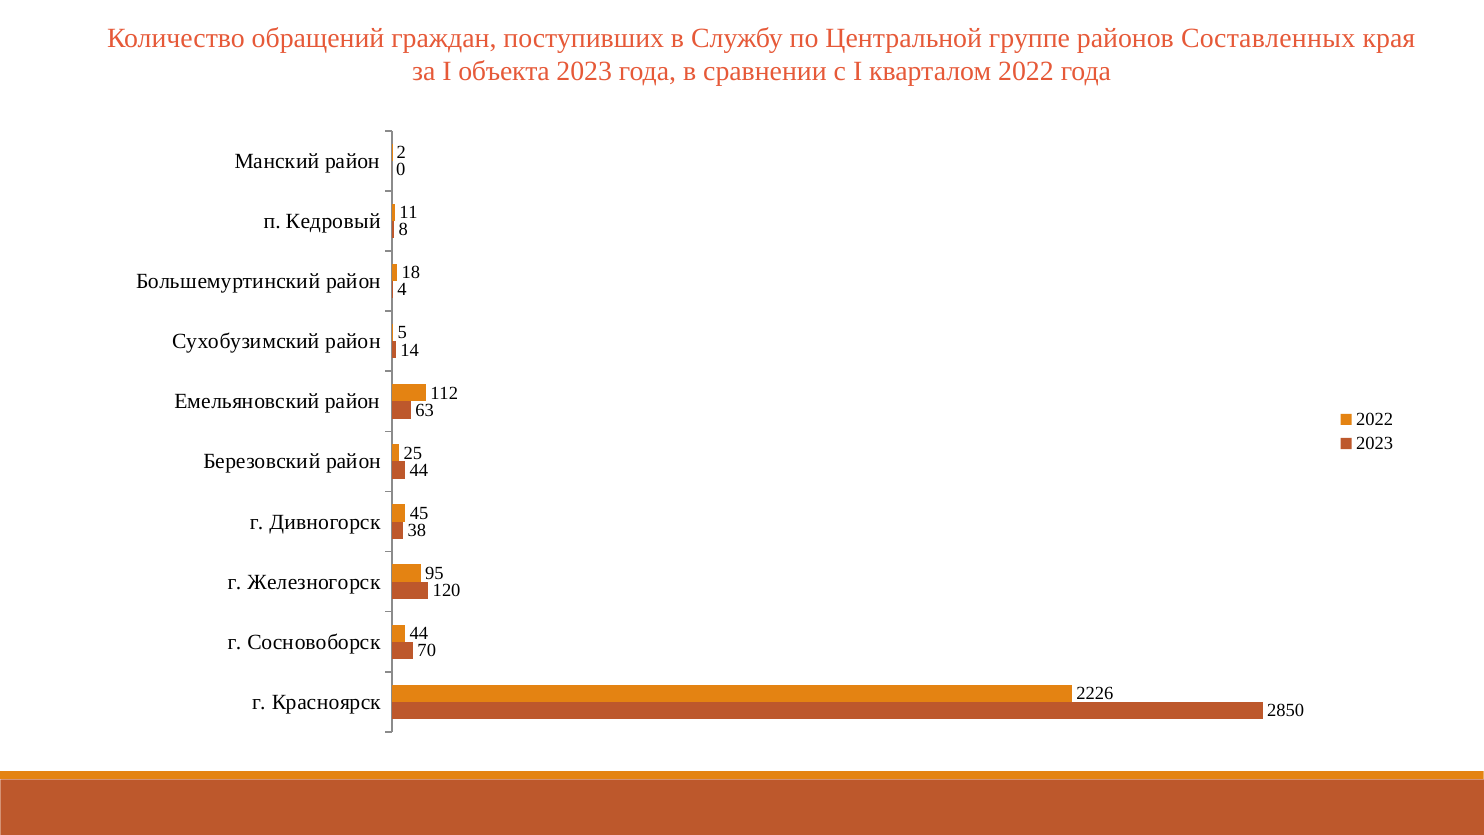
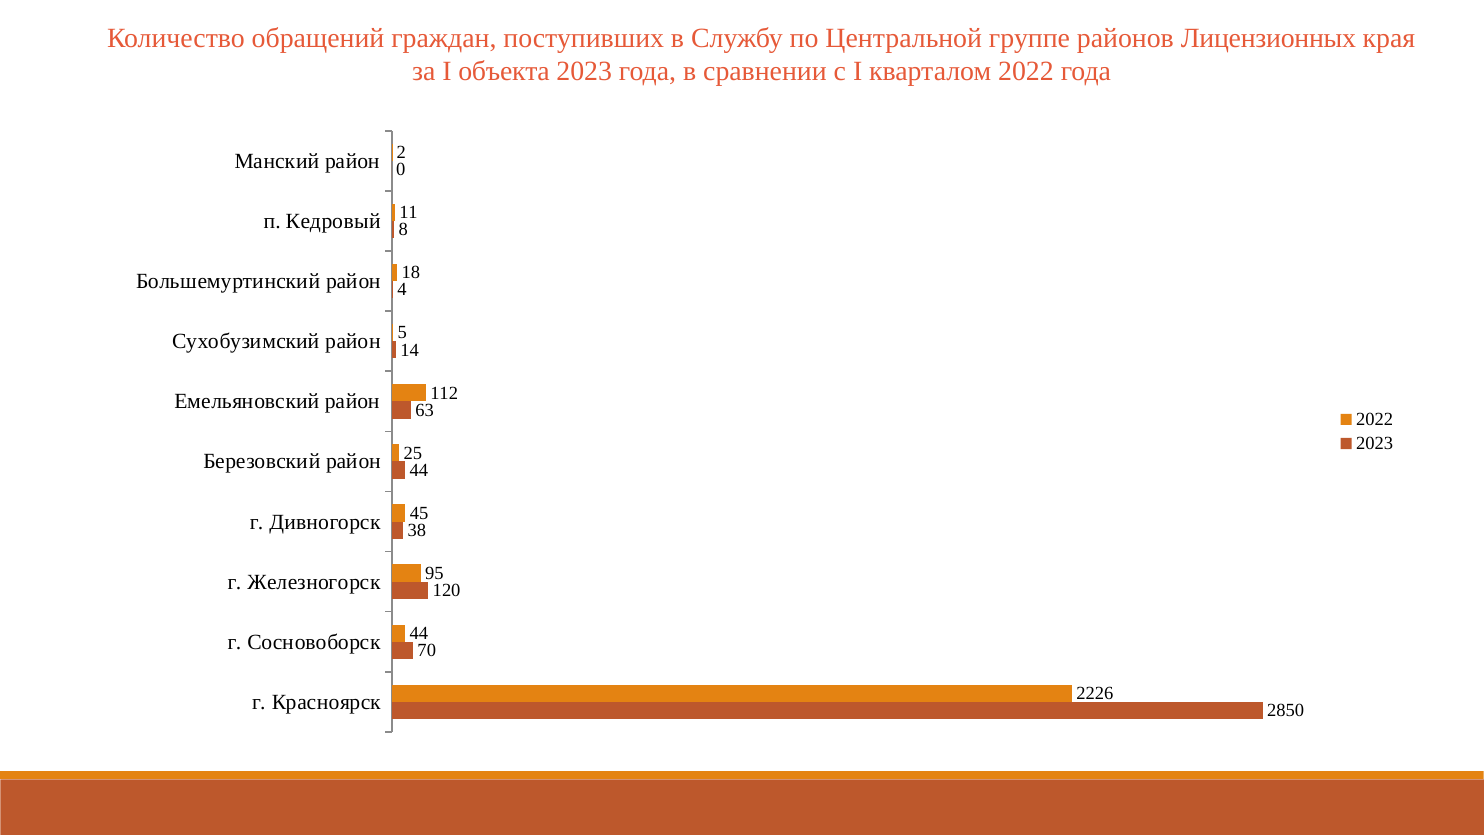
Составленных: Составленных -> Лицензионных
